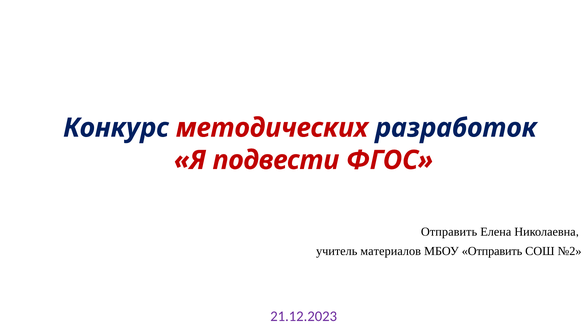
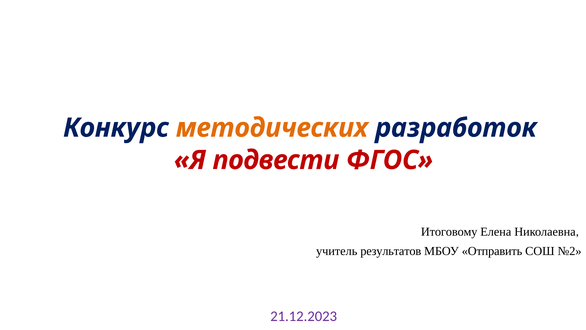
методических colour: red -> orange
Отправить at (449, 231): Отправить -> Итоговому
материалов: материалов -> результатов
